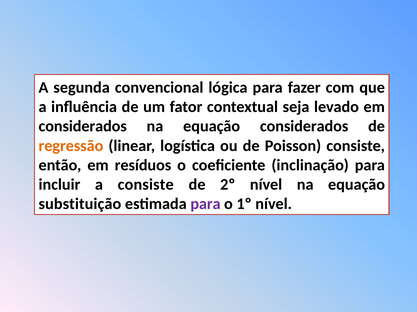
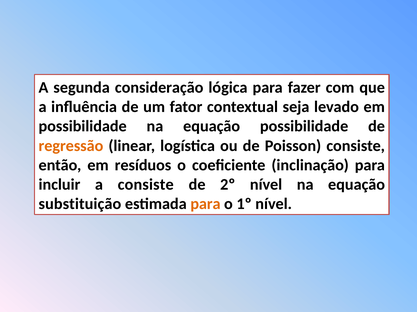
convencional: convencional -> consideração
considerados at (83, 127): considerados -> possibilidade
equação considerados: considerados -> possibilidade
para at (205, 204) colour: purple -> orange
